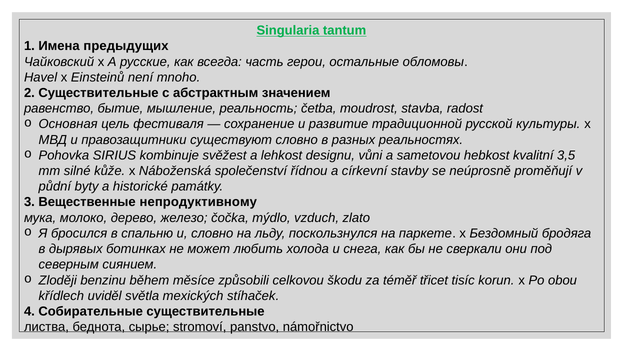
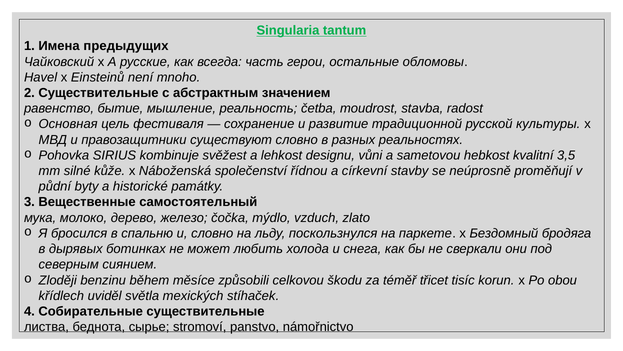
непродуктивному: непродуктивному -> самостоятельный
